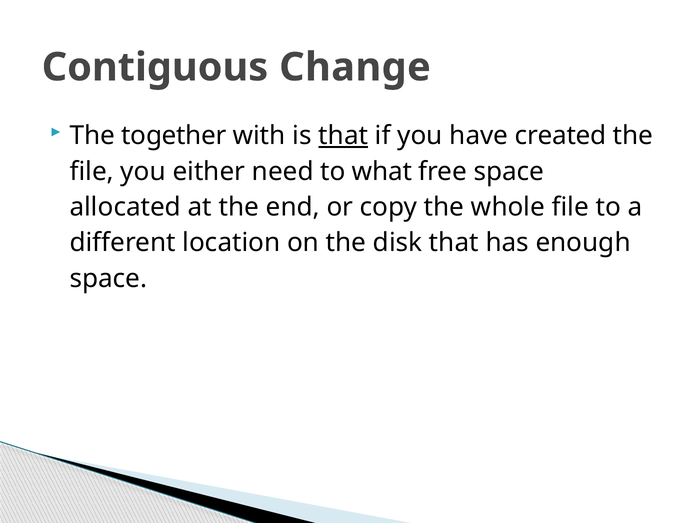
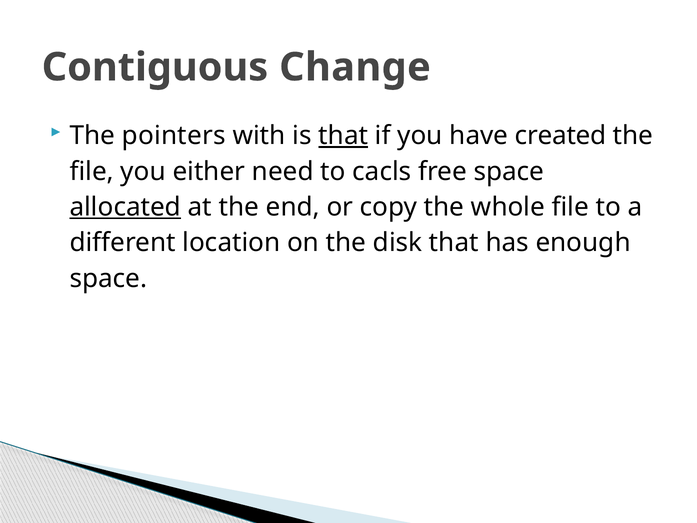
together: together -> pointers
what: what -> cacls
allocated underline: none -> present
